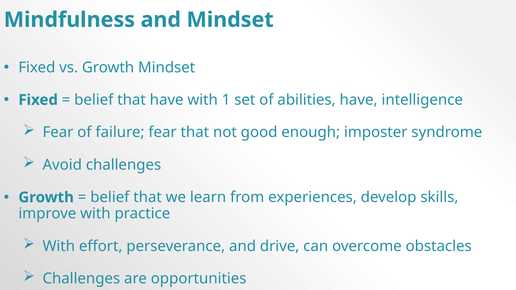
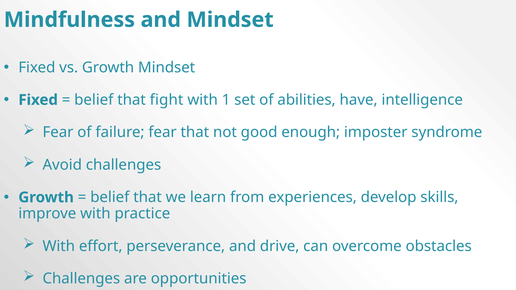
that have: have -> fight
